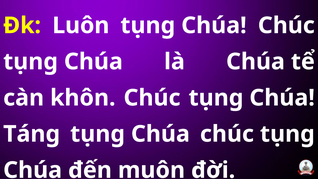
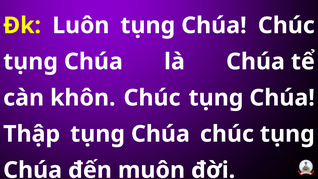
Táng: Táng -> Thập
